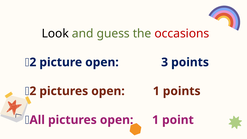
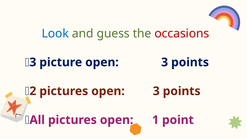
Look colour: black -> blue
2 at (33, 62): 2 -> 3
1 at (156, 91): 1 -> 3
